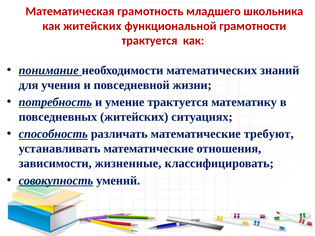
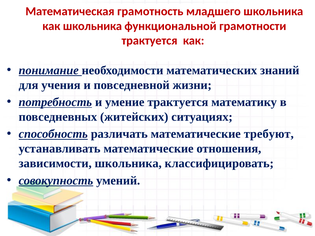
как житейских: житейских -> школьника
зависимости жизненные: жизненные -> школьника
